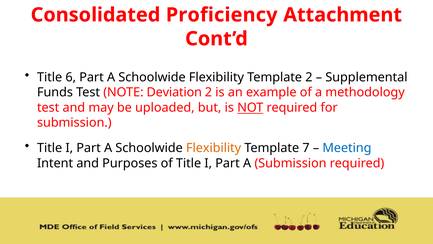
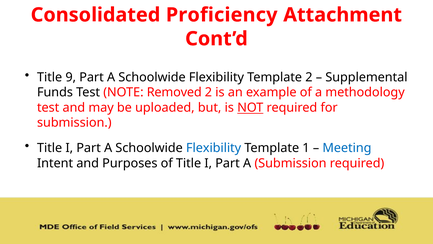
6: 6 -> 9
Deviation: Deviation -> Removed
Flexibility at (214, 148) colour: orange -> blue
7: 7 -> 1
